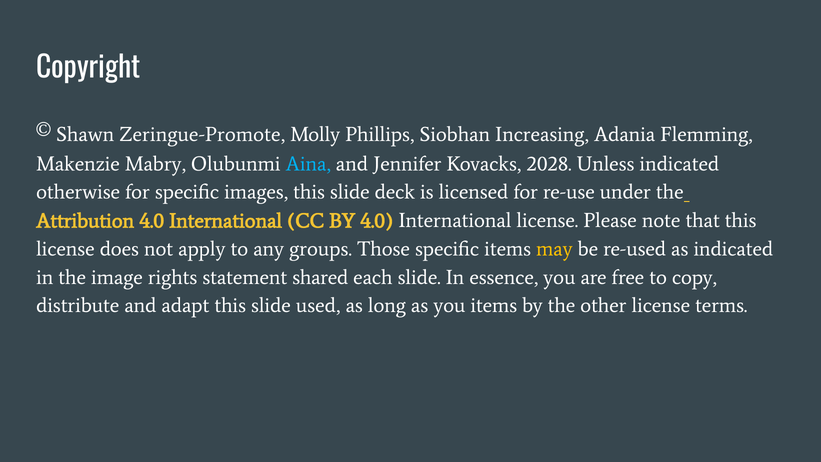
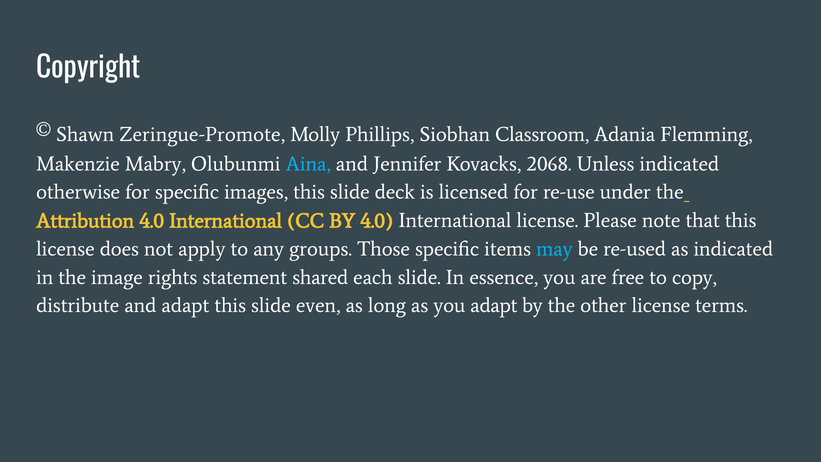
Increasing: Increasing -> Classroom
2028: 2028 -> 2068
may colour: yellow -> light blue
used: used -> even
you items: items -> adapt
